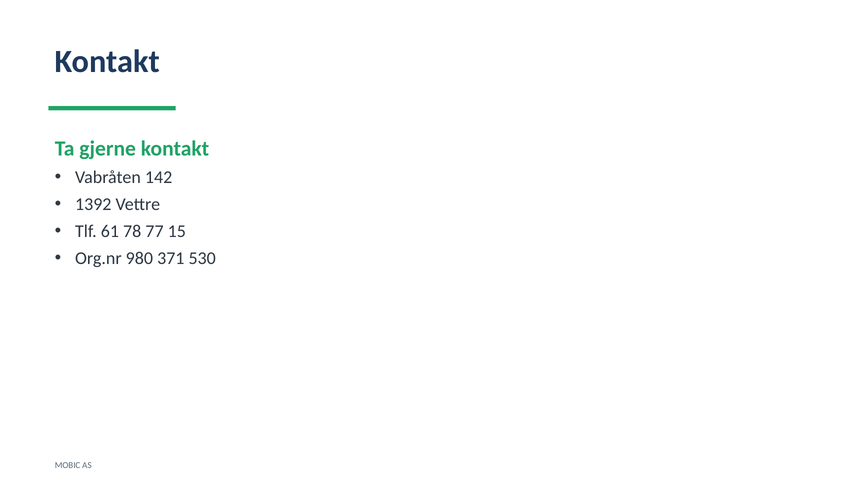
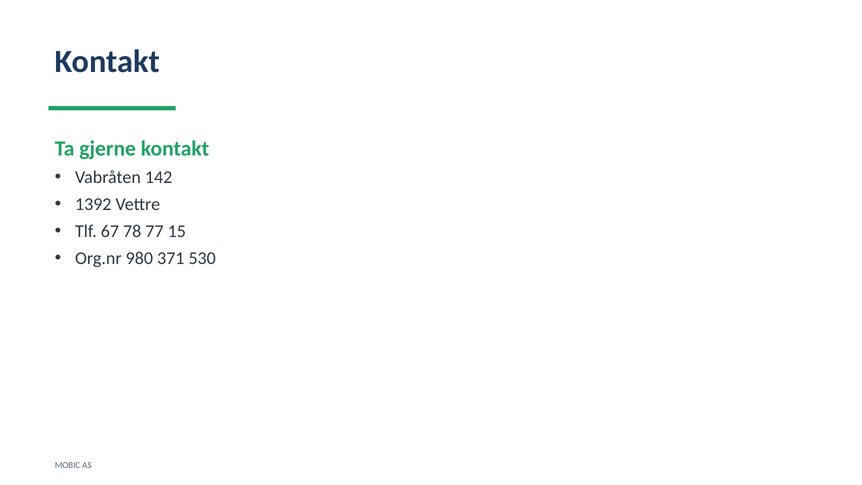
61: 61 -> 67
